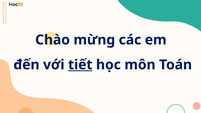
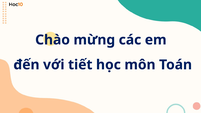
tiết underline: present -> none
